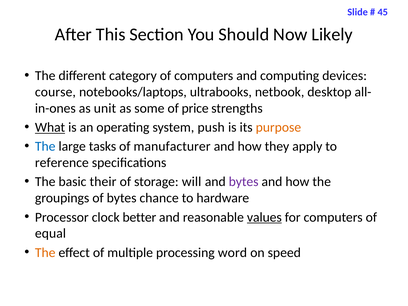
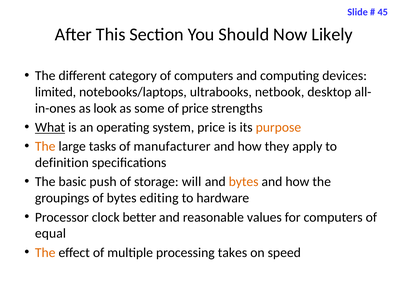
course: course -> limited
unit: unit -> look
system push: push -> price
The at (45, 146) colour: blue -> orange
reference: reference -> definition
their: their -> push
bytes at (244, 182) colour: purple -> orange
chance: chance -> editing
values underline: present -> none
word: word -> takes
